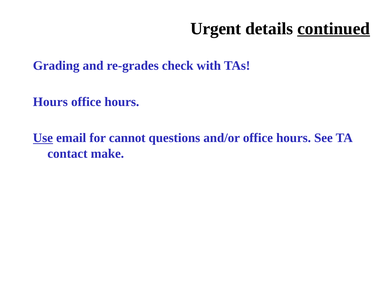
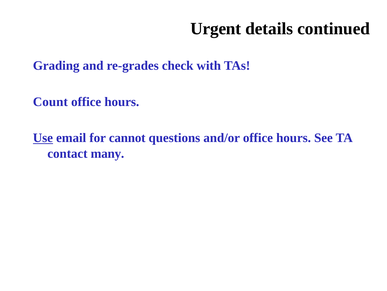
continued underline: present -> none
Hours at (50, 102): Hours -> Count
make: make -> many
